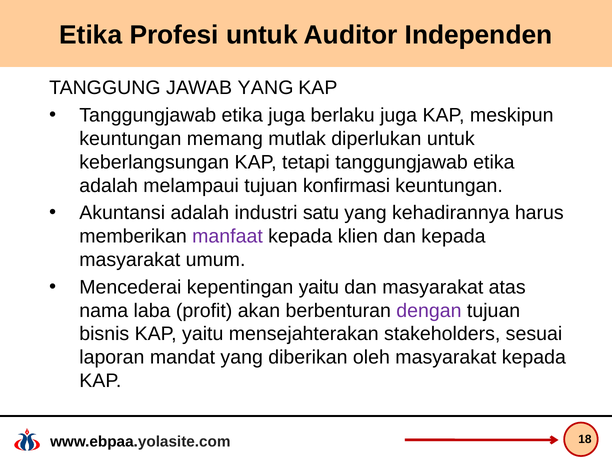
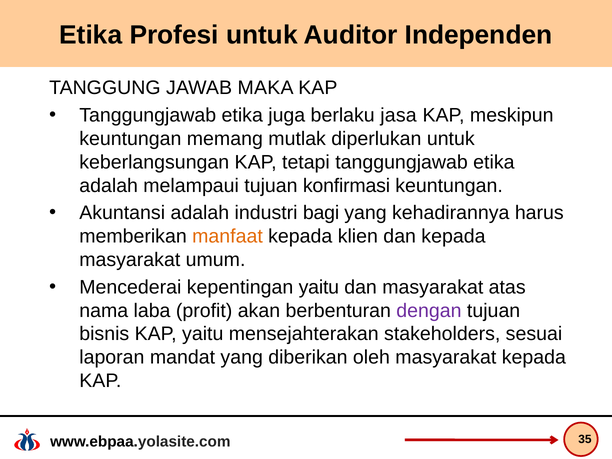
JAWAB YANG: YANG -> MAKA
berlaku juga: juga -> jasa
satu: satu -> bagi
manfaat colour: purple -> orange
18: 18 -> 35
